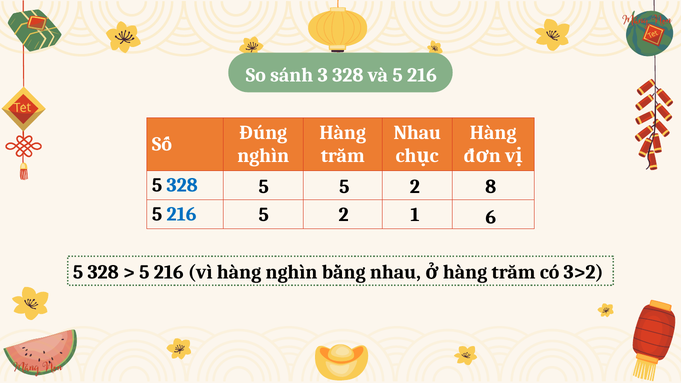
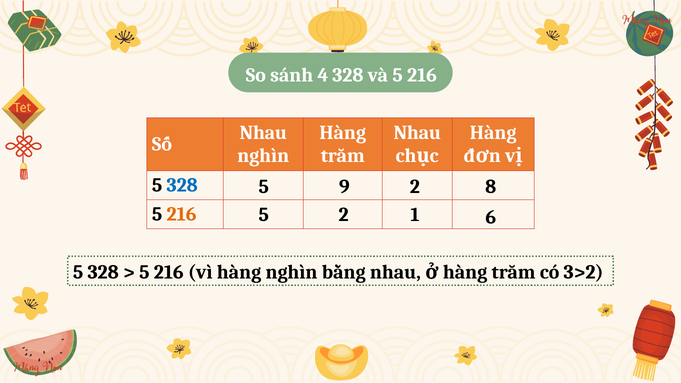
3: 3 -> 4
Đúng at (263, 133): Đúng -> Nhau
5 5: 5 -> 9
216 at (182, 214) colour: blue -> orange
